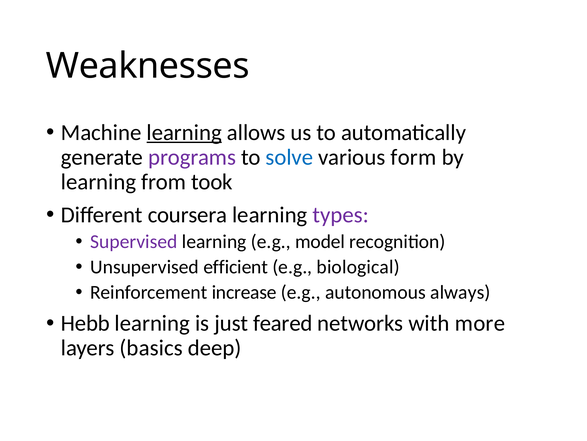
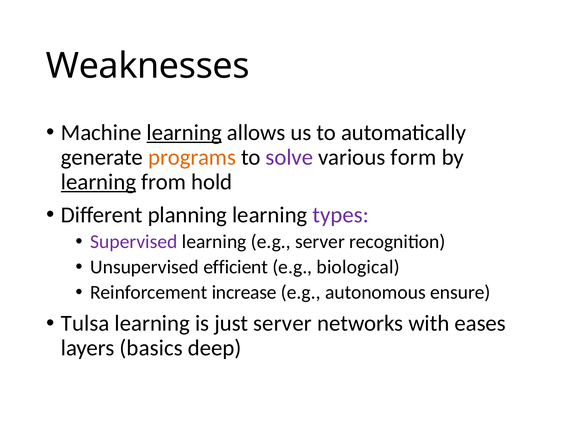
programs colour: purple -> orange
solve colour: blue -> purple
learning at (99, 182) underline: none -> present
took: took -> hold
coursera: coursera -> planning
e.g model: model -> server
always: always -> ensure
Hebb: Hebb -> Tulsa
just feared: feared -> server
more: more -> eases
